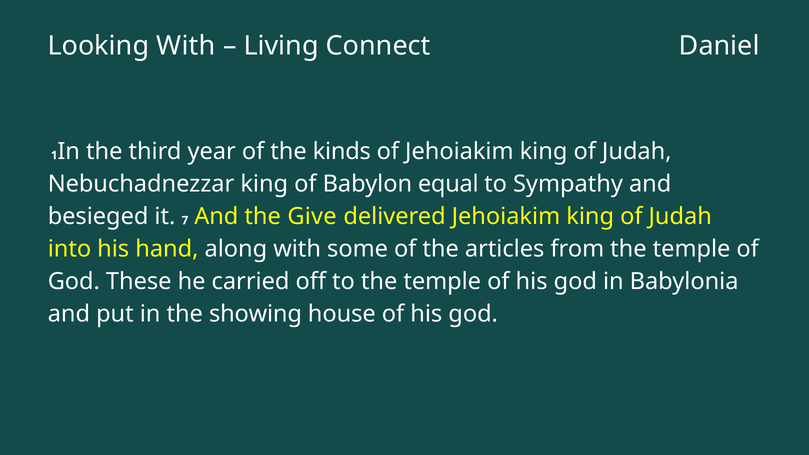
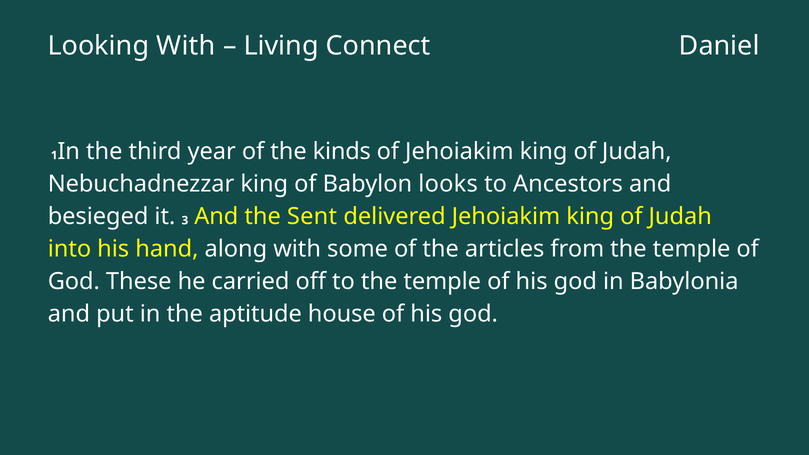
equal: equal -> looks
Sympathy: Sympathy -> Ancestors
7: 7 -> 3
Give: Give -> Sent
showing: showing -> aptitude
